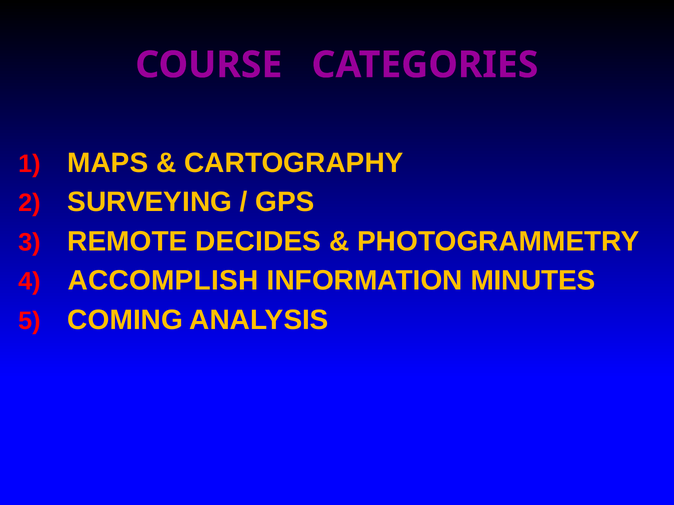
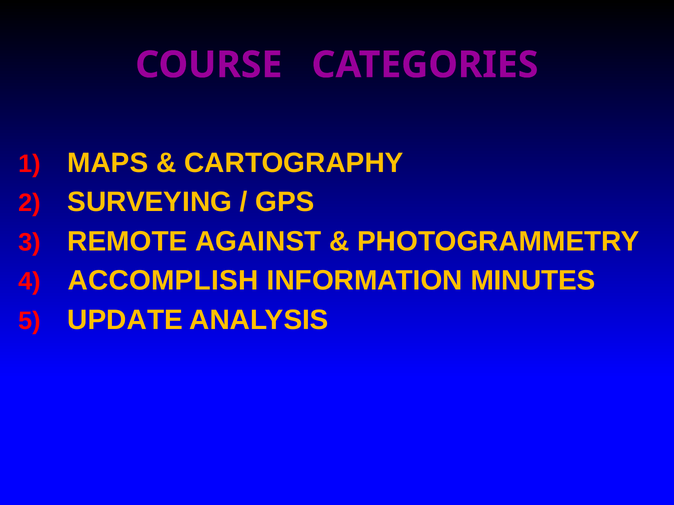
DECIDES: DECIDES -> AGAINST
COMING: COMING -> UPDATE
